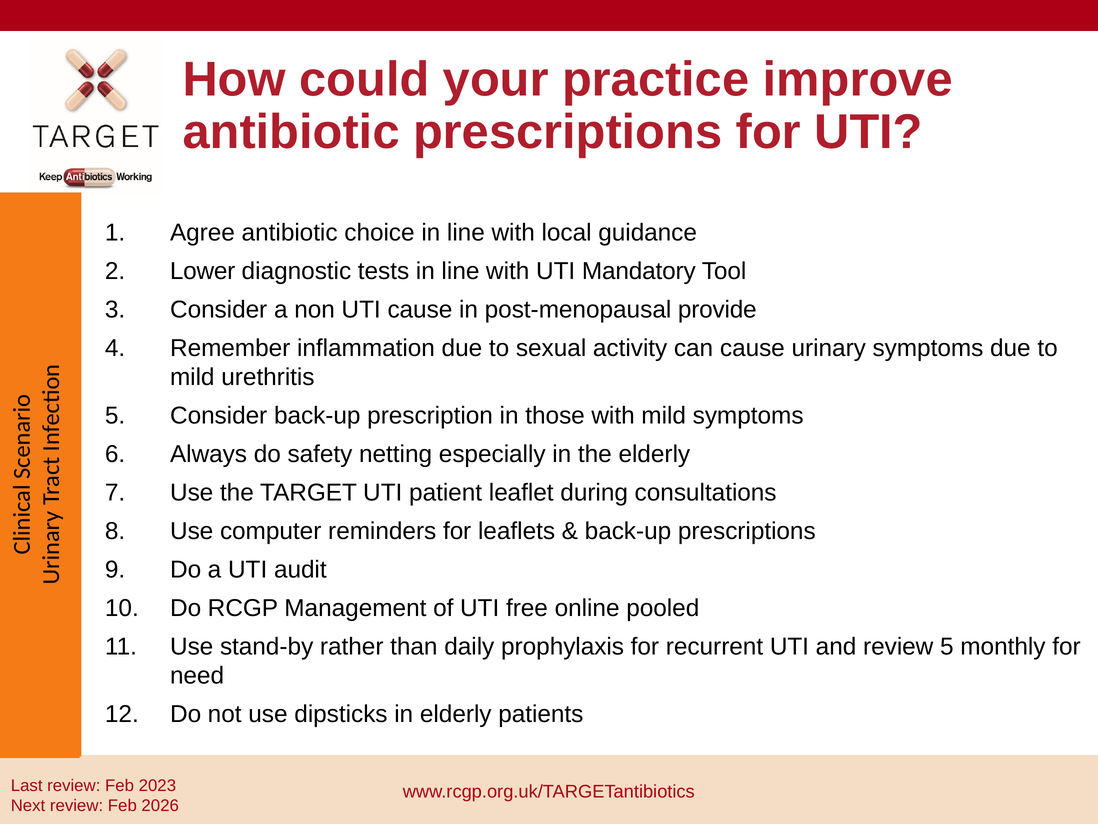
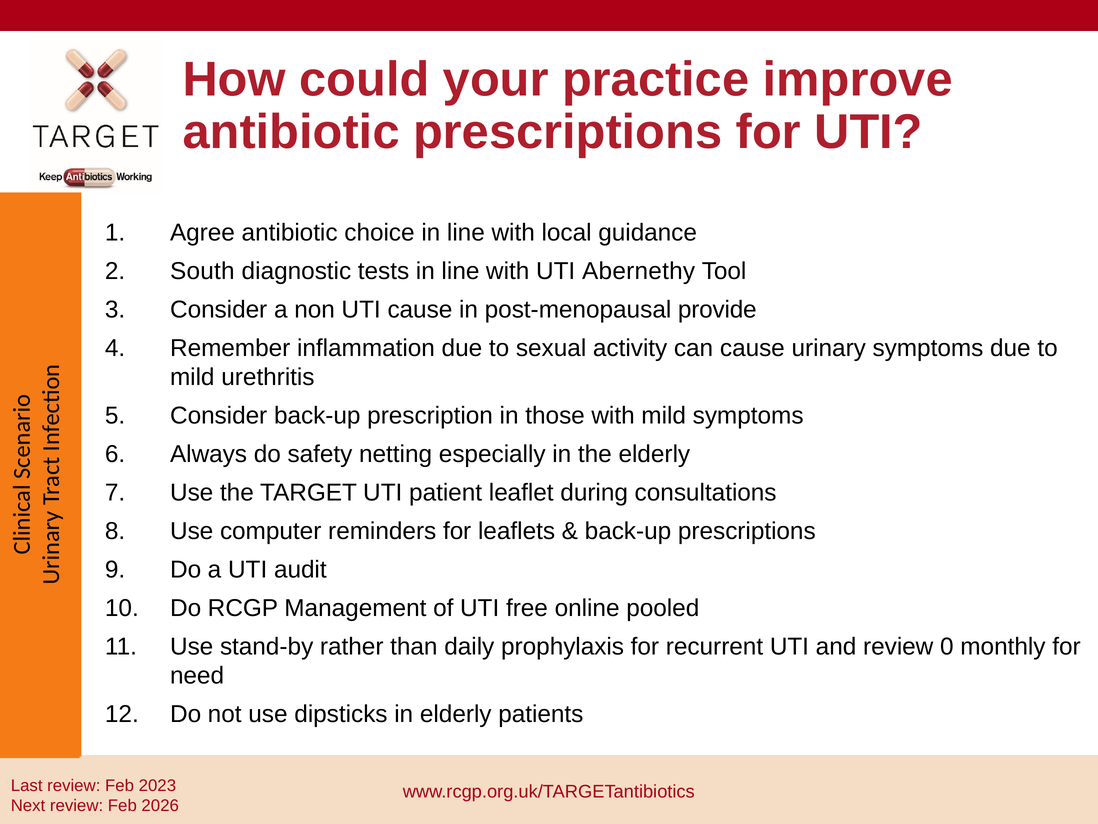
Lower: Lower -> South
Mandatory: Mandatory -> Abernethy
review 5: 5 -> 0
